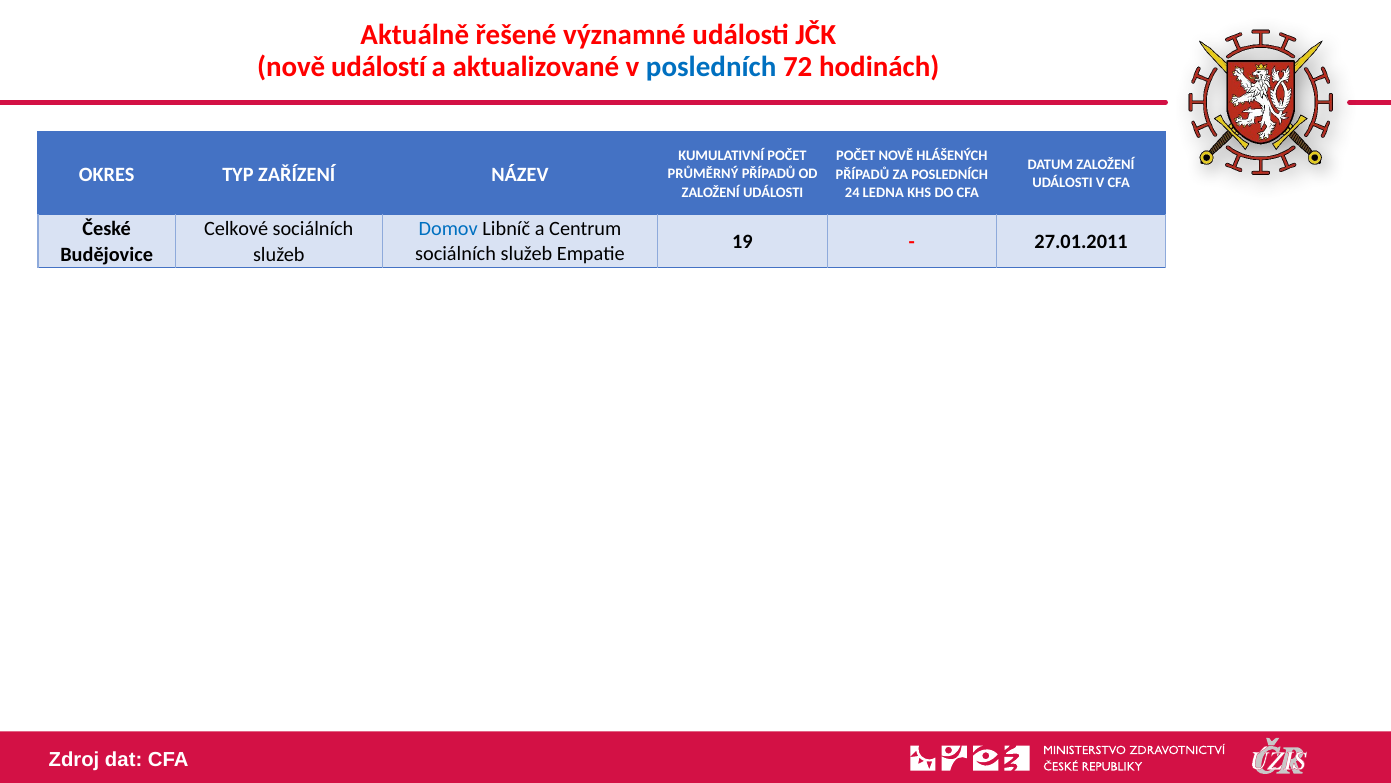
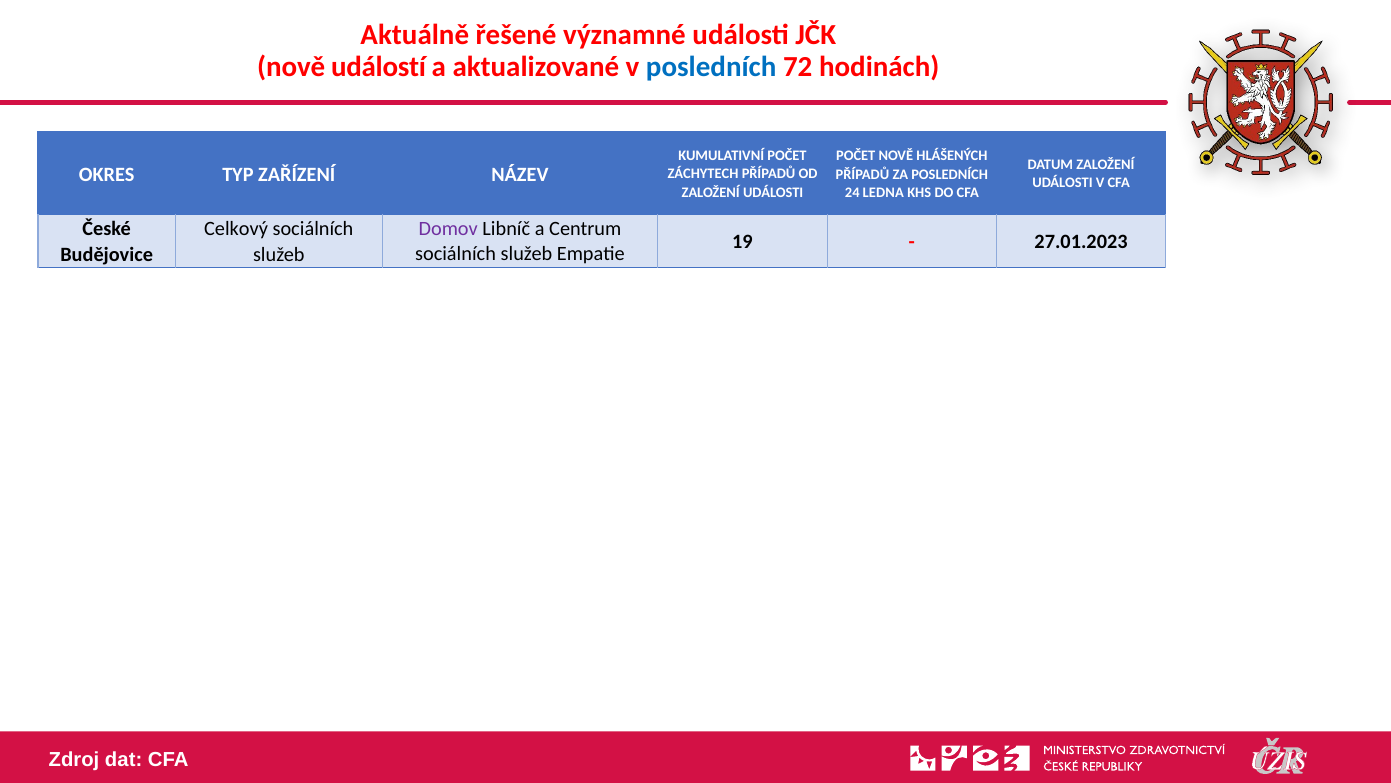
PRŮMĚRNÝ: PRŮMĚRNÝ -> ZÁCHYTECH
Celkové: Celkové -> Celkový
Domov colour: blue -> purple
27.01.2011: 27.01.2011 -> 27.01.2023
